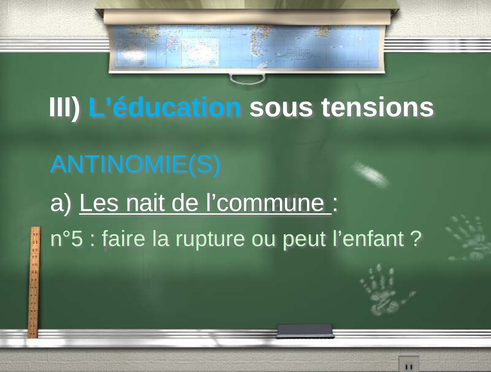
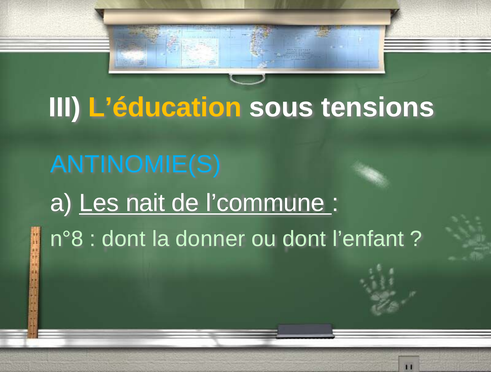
L’éducation colour: light blue -> yellow
n°5: n°5 -> n°8
faire at (124, 239): faire -> dont
rupture: rupture -> donner
ou peut: peut -> dont
